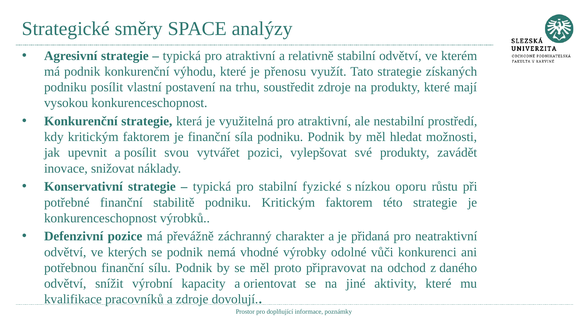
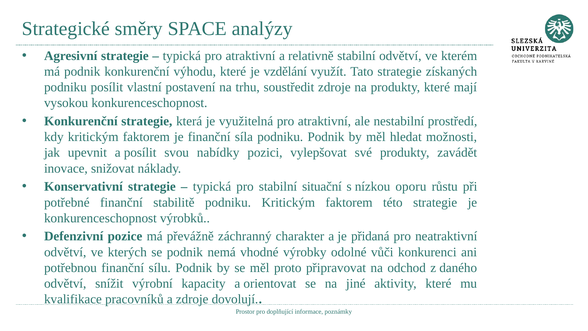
přenosu: přenosu -> vzdělání
vytvářet: vytvářet -> nabídky
fyzické: fyzické -> situační
